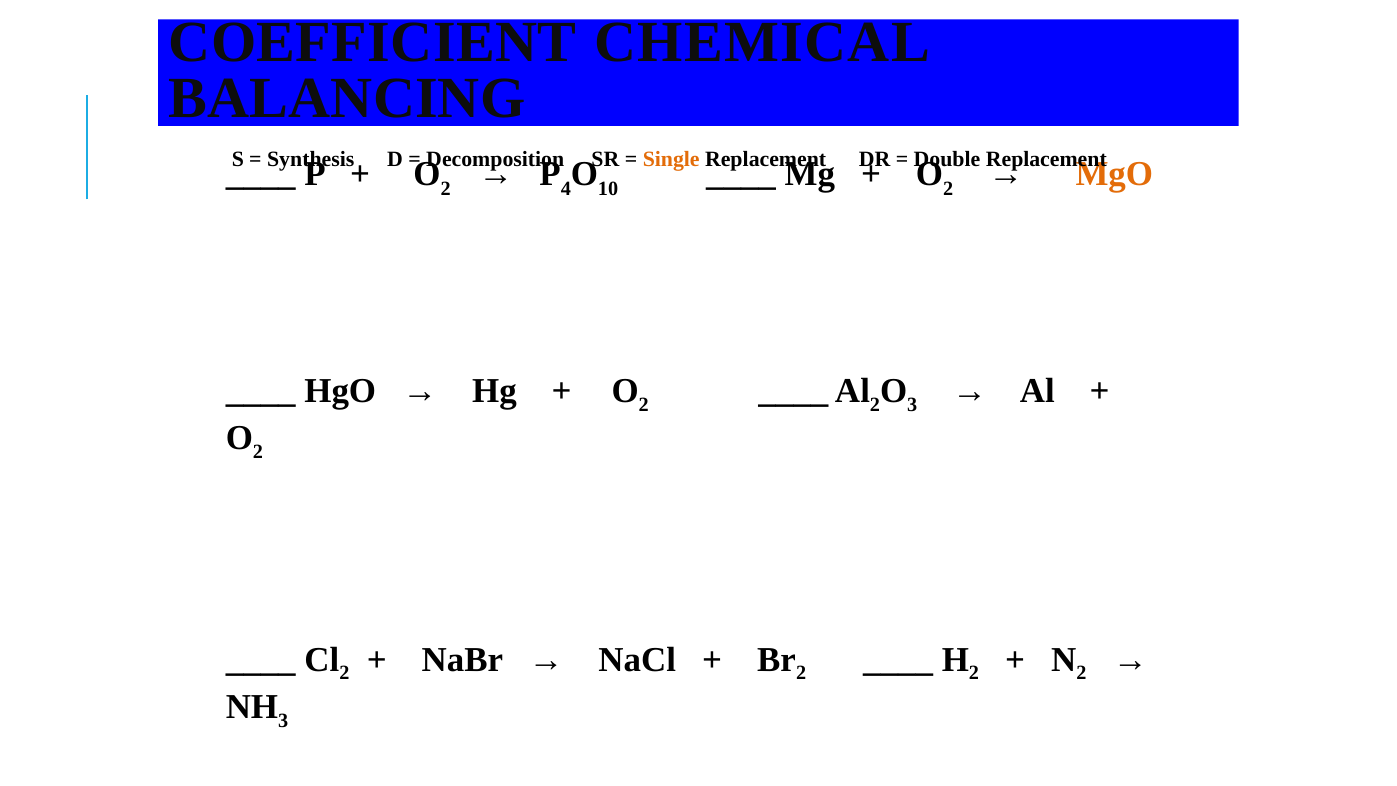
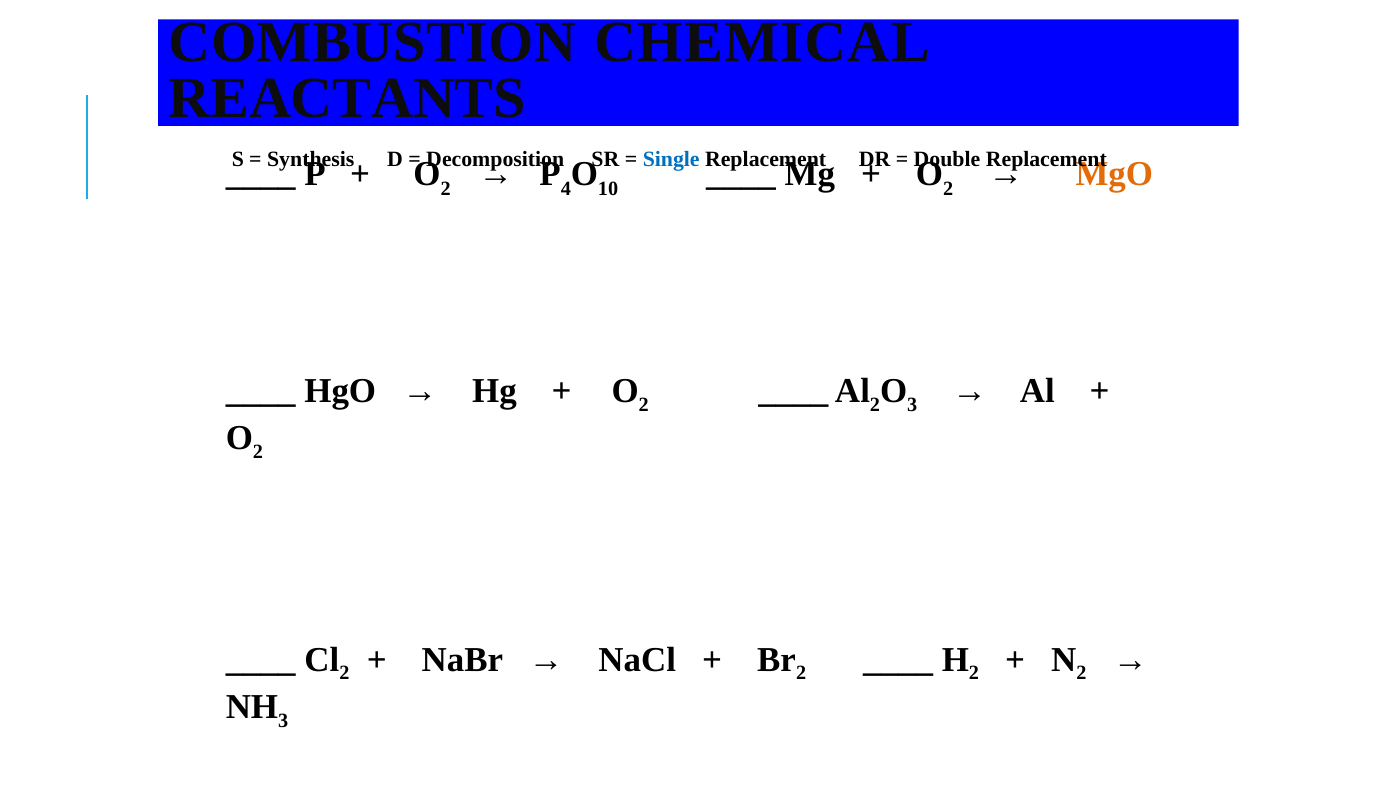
COEFFICIENT: COEFFICIENT -> COMBUSTION
BALANCING: BALANCING -> REACTANTS
Single colour: orange -> blue
